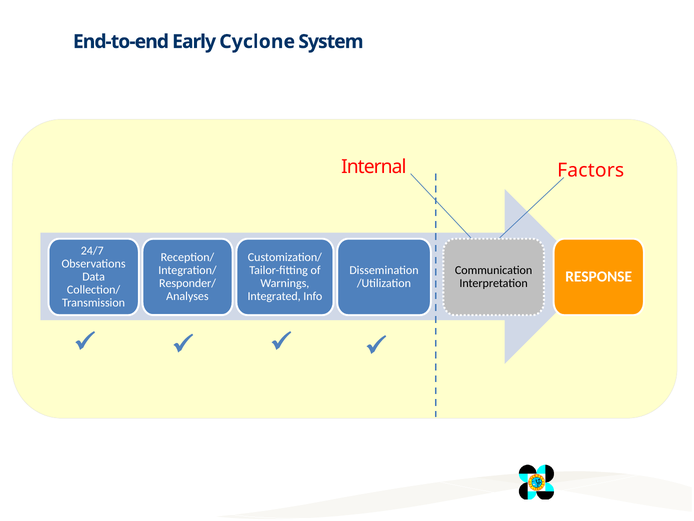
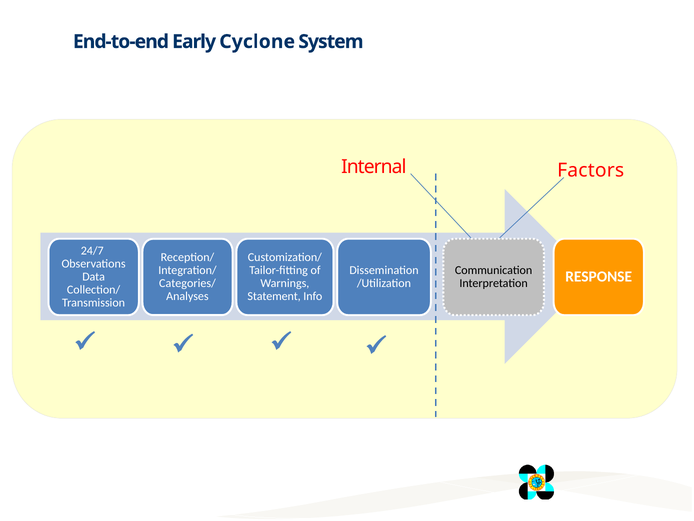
Responder/: Responder/ -> Categories/
Integrated: Integrated -> Statement
